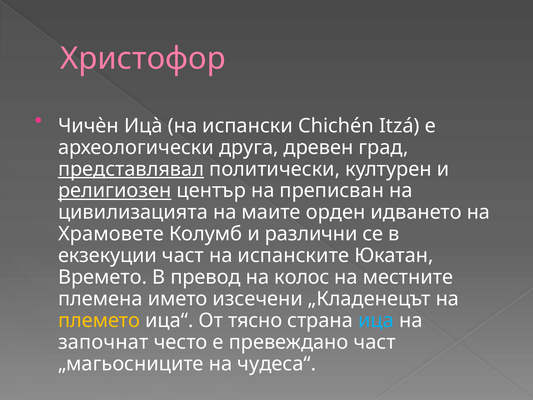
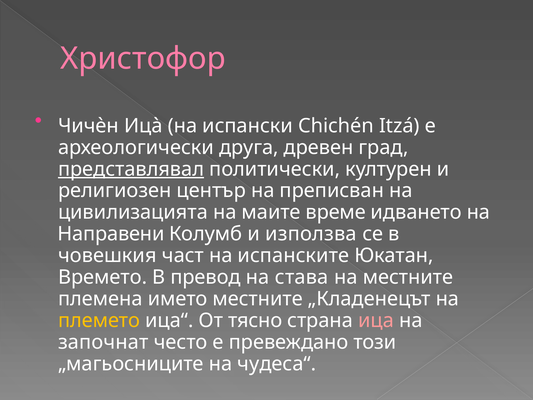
религиозен underline: present -> none
орден: орден -> време
Храмовете: Храмовете -> Направени
различни: различни -> използва
екзекуции: екзекуции -> човешкия
колос: колос -> става
името изсечени: изсечени -> местните
ица colour: light blue -> pink
превеждано част: част -> този
